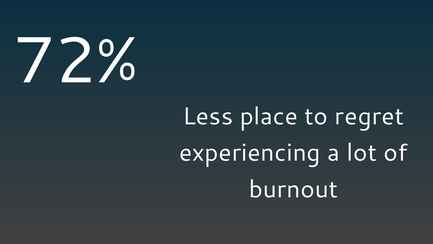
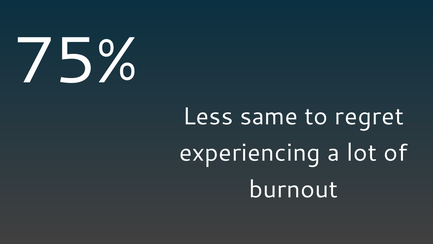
72%: 72% -> 75%
place: place -> same
